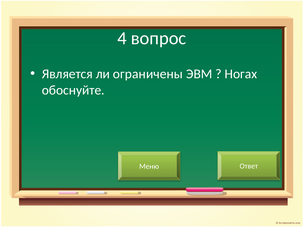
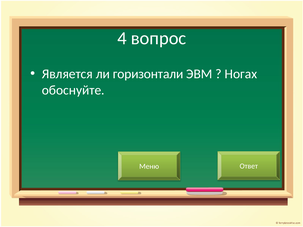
ограничены: ограничены -> горизонтали
